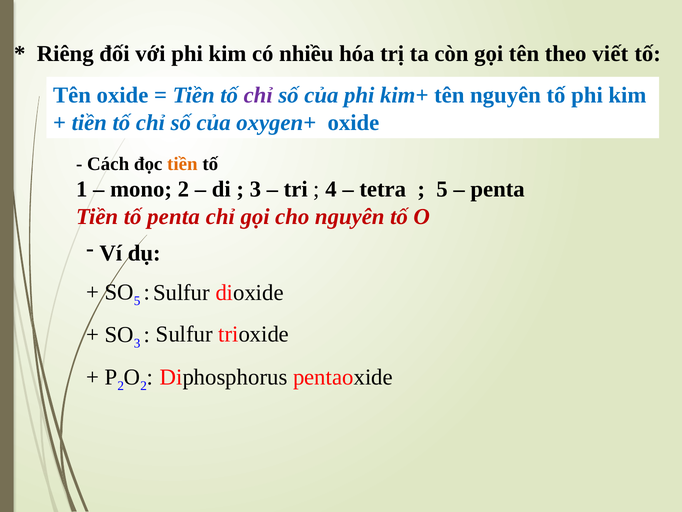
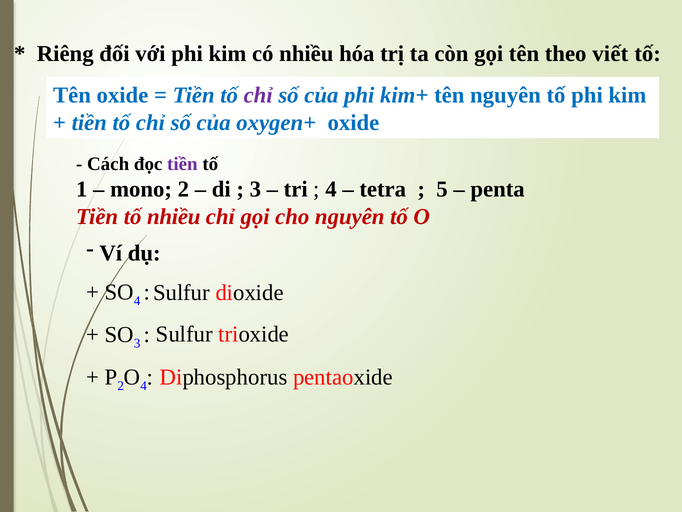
tiền at (182, 164) colour: orange -> purple
tố penta: penta -> nhiều
5 at (137, 301): 5 -> 4
O 2: 2 -> 4
